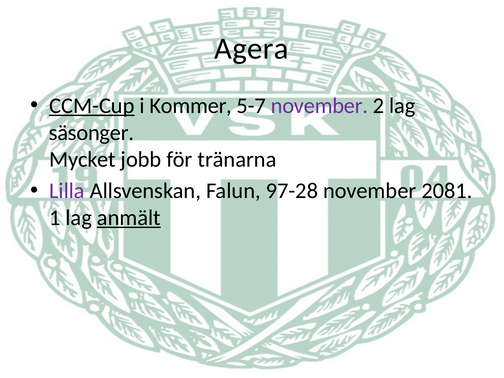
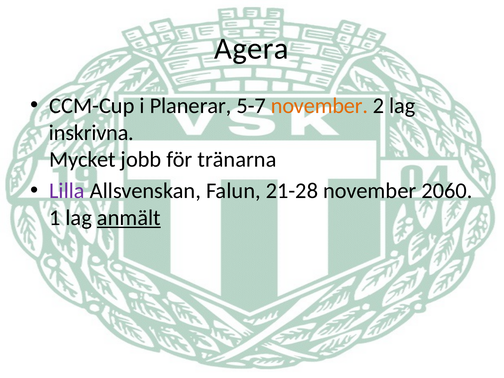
CCM-Cup underline: present -> none
Kommer: Kommer -> Planerar
november at (319, 106) colour: purple -> orange
säsonger: säsonger -> inskrivna
97-28: 97-28 -> 21-28
2081: 2081 -> 2060
